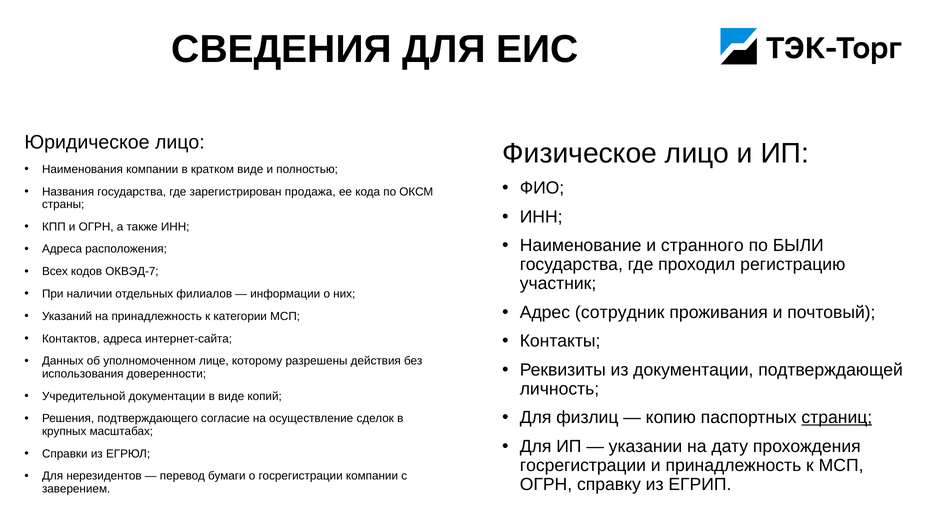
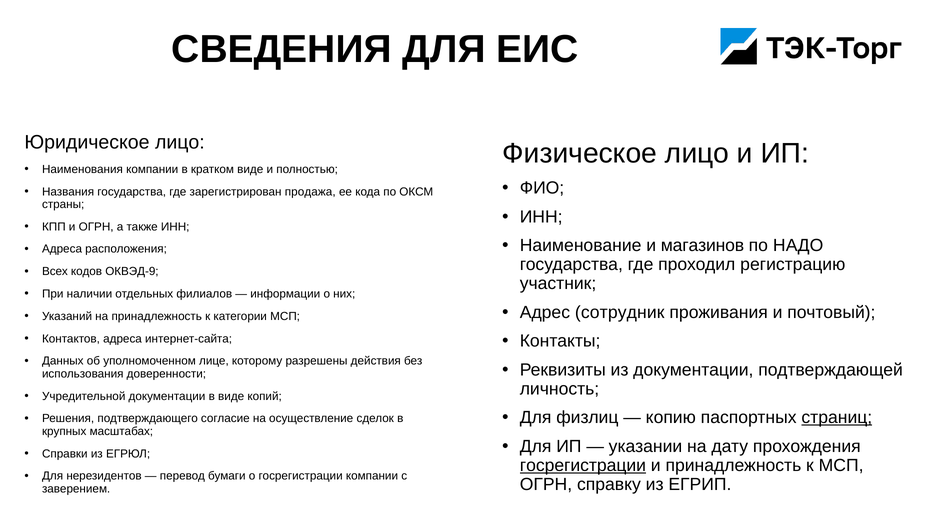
странного: странного -> магазинов
БЫЛИ: БЫЛИ -> НАДО
ОКВЭД-7: ОКВЭД-7 -> ОКВЭД-9
госрегистрации at (583, 465) underline: none -> present
